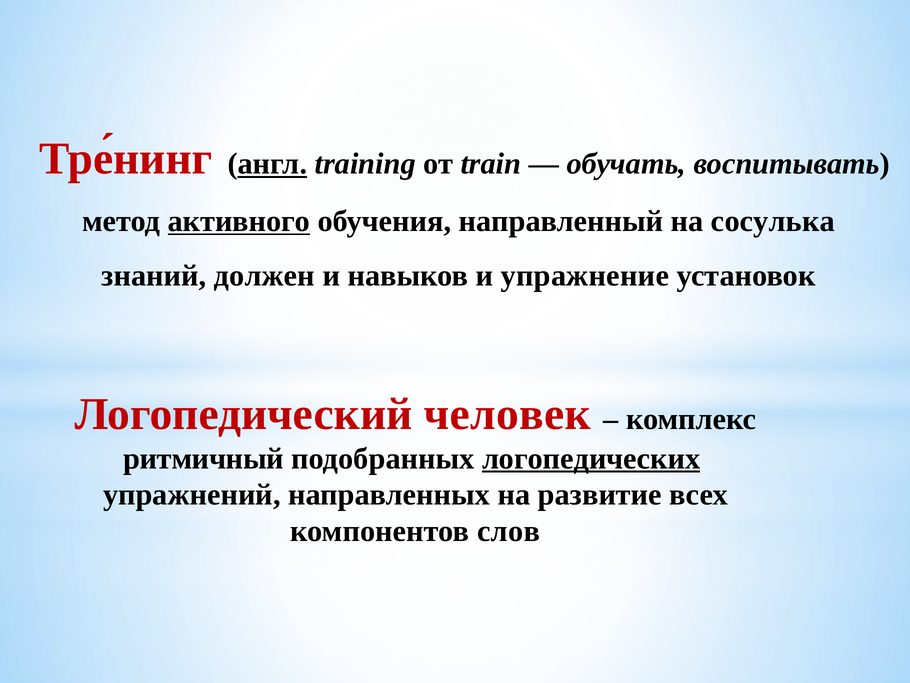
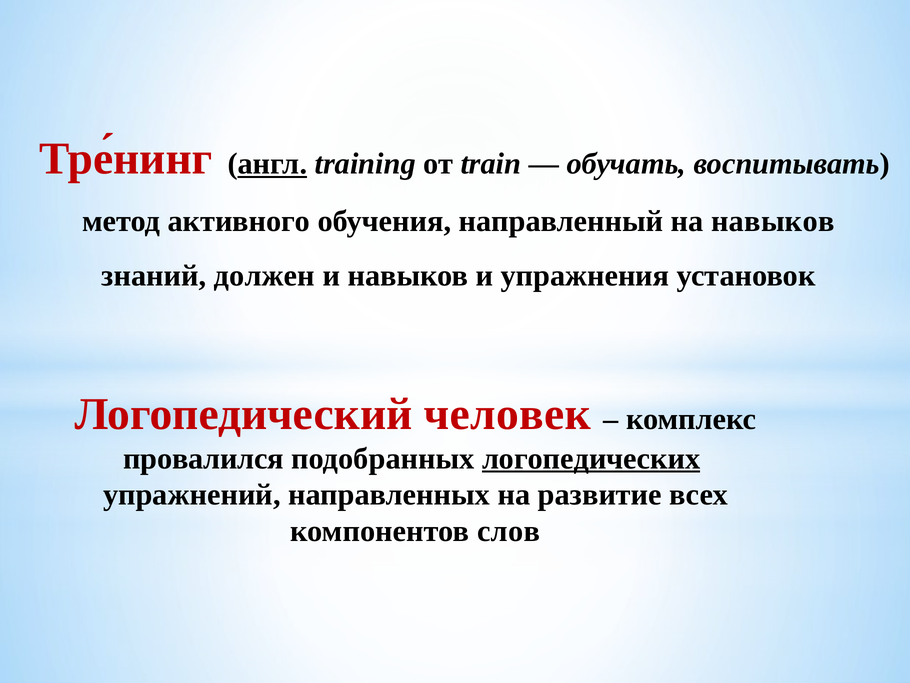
активного underline: present -> none
на сосулька: сосулька -> навыков
упражнение: упражнение -> упражнения
ритмичный: ритмичный -> провалился
